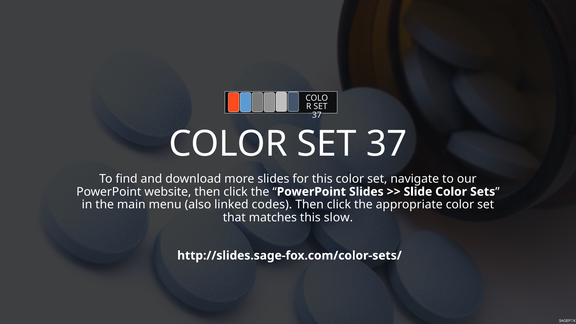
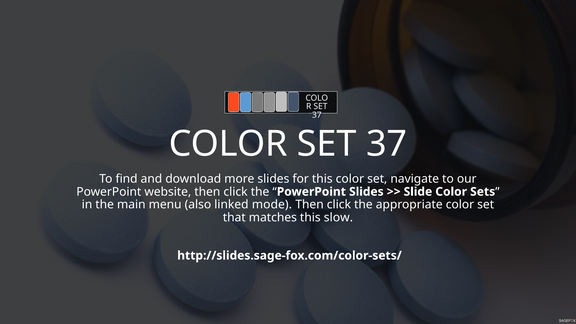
codes: codes -> mode
